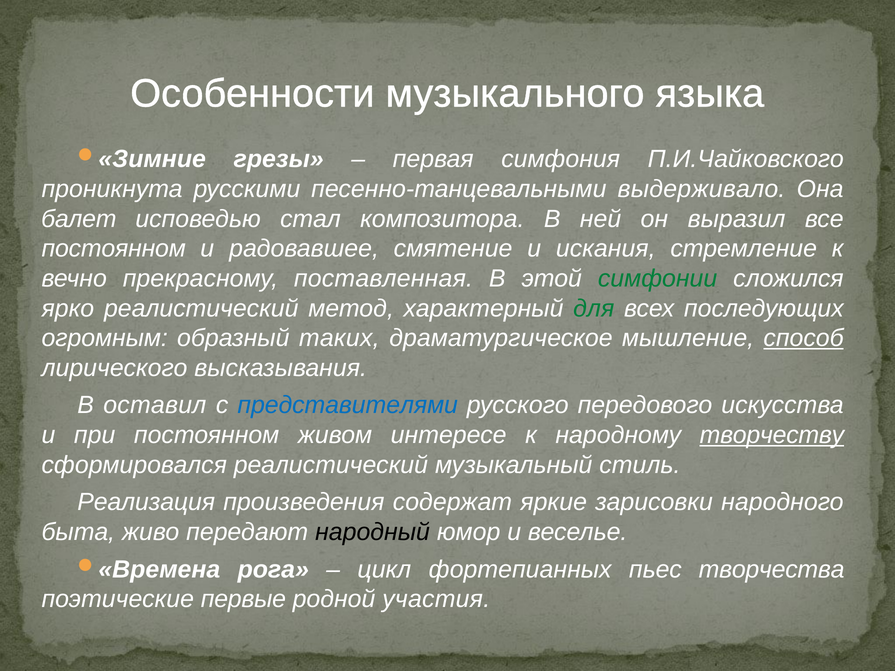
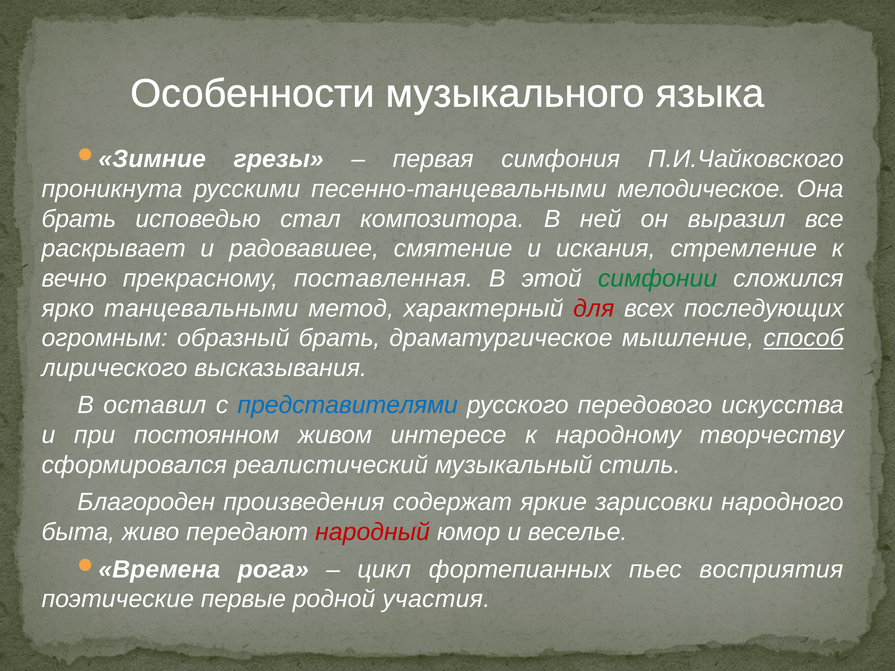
выдерживало: выдерживало -> мелодическое
балет at (79, 219): балет -> брать
постоянном at (114, 249): постоянном -> раскрывает
ярко реалистический: реалистический -> танцевальными
для colour: green -> red
образный таких: таких -> брать
творчеству underline: present -> none
Реализация: Реализация -> Благороден
народный colour: black -> red
творчества: творчества -> восприятия
